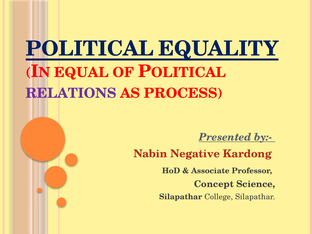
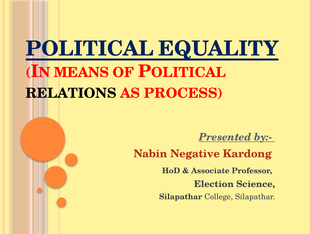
EQUAL: EQUAL -> MEANS
RELATIONS colour: purple -> black
Concept: Concept -> Election
